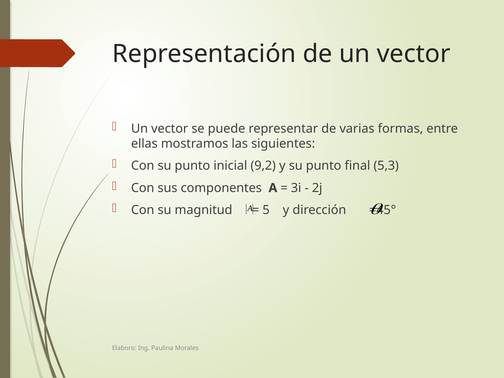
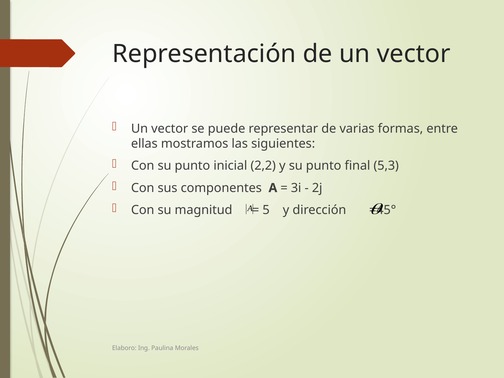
9,2: 9,2 -> 2,2
